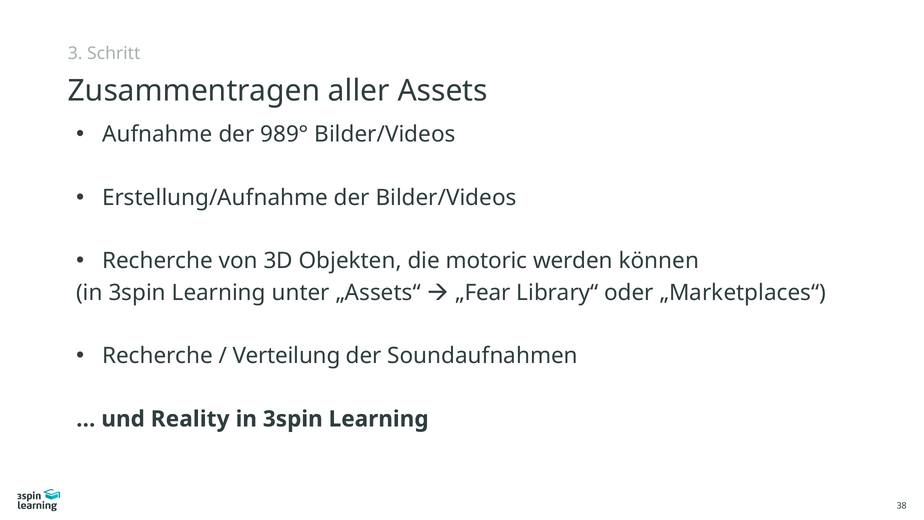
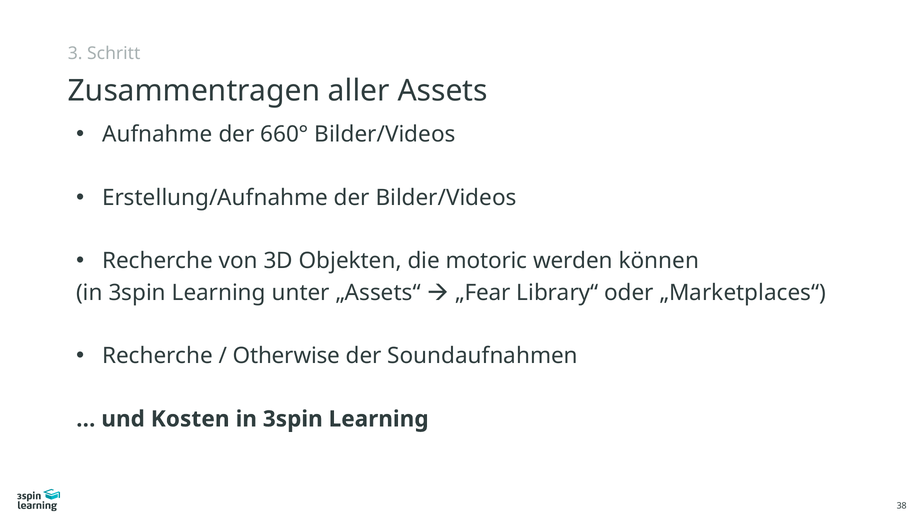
989°: 989° -> 660°
Verteilung: Verteilung -> Otherwise
Reality: Reality -> Kosten
